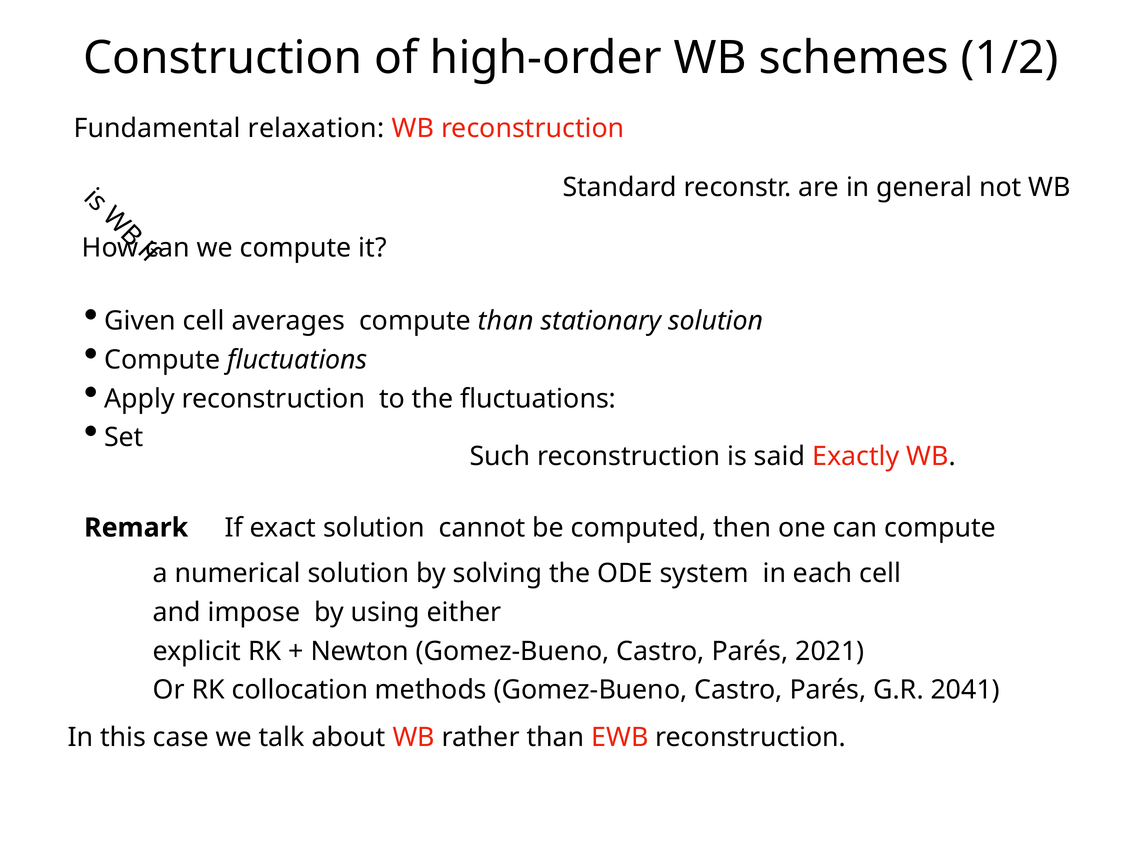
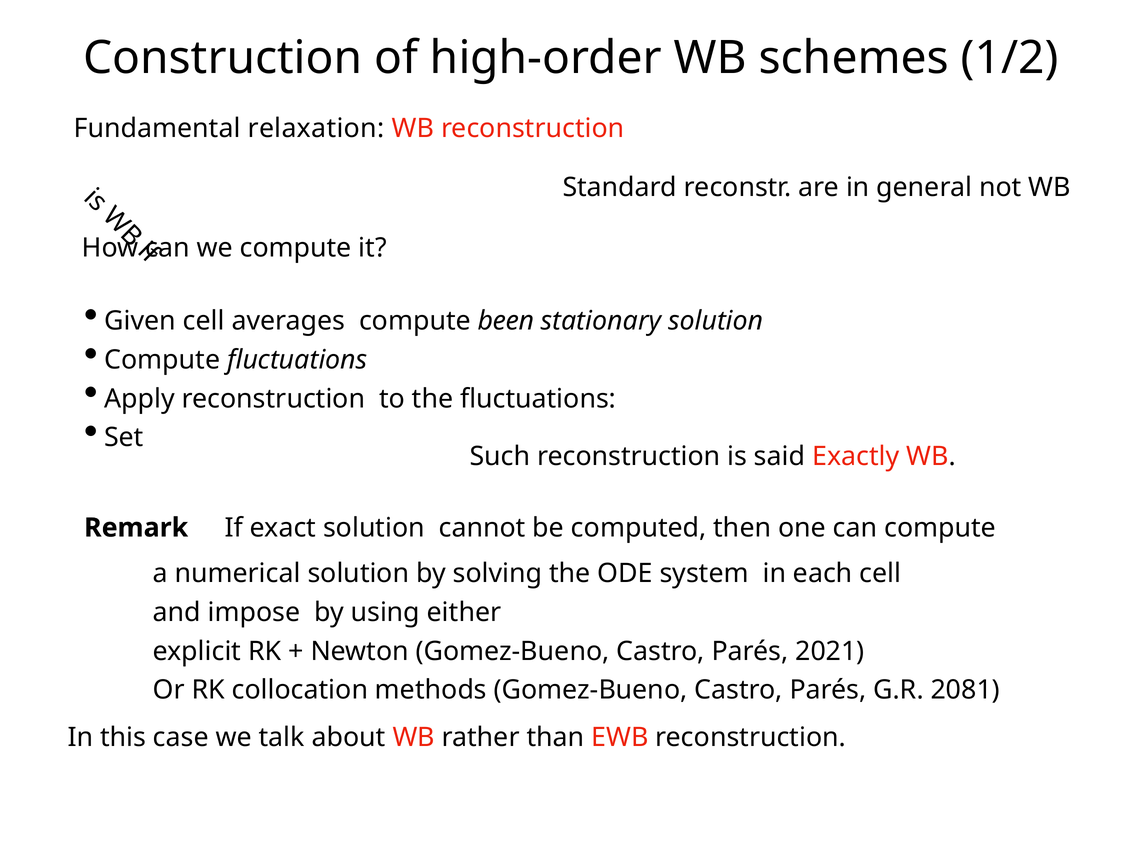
compute than: than -> been
2041: 2041 -> 2081
